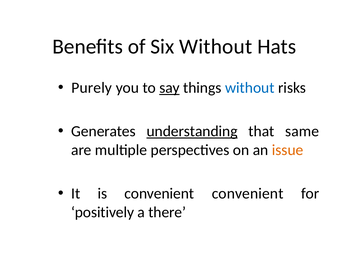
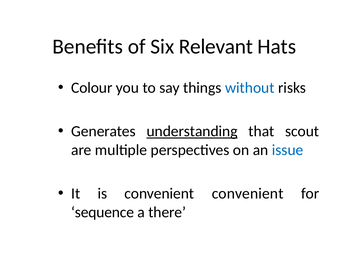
Six Without: Without -> Relevant
Purely: Purely -> Colour
say underline: present -> none
same: same -> scout
issue colour: orange -> blue
positively: positively -> sequence
